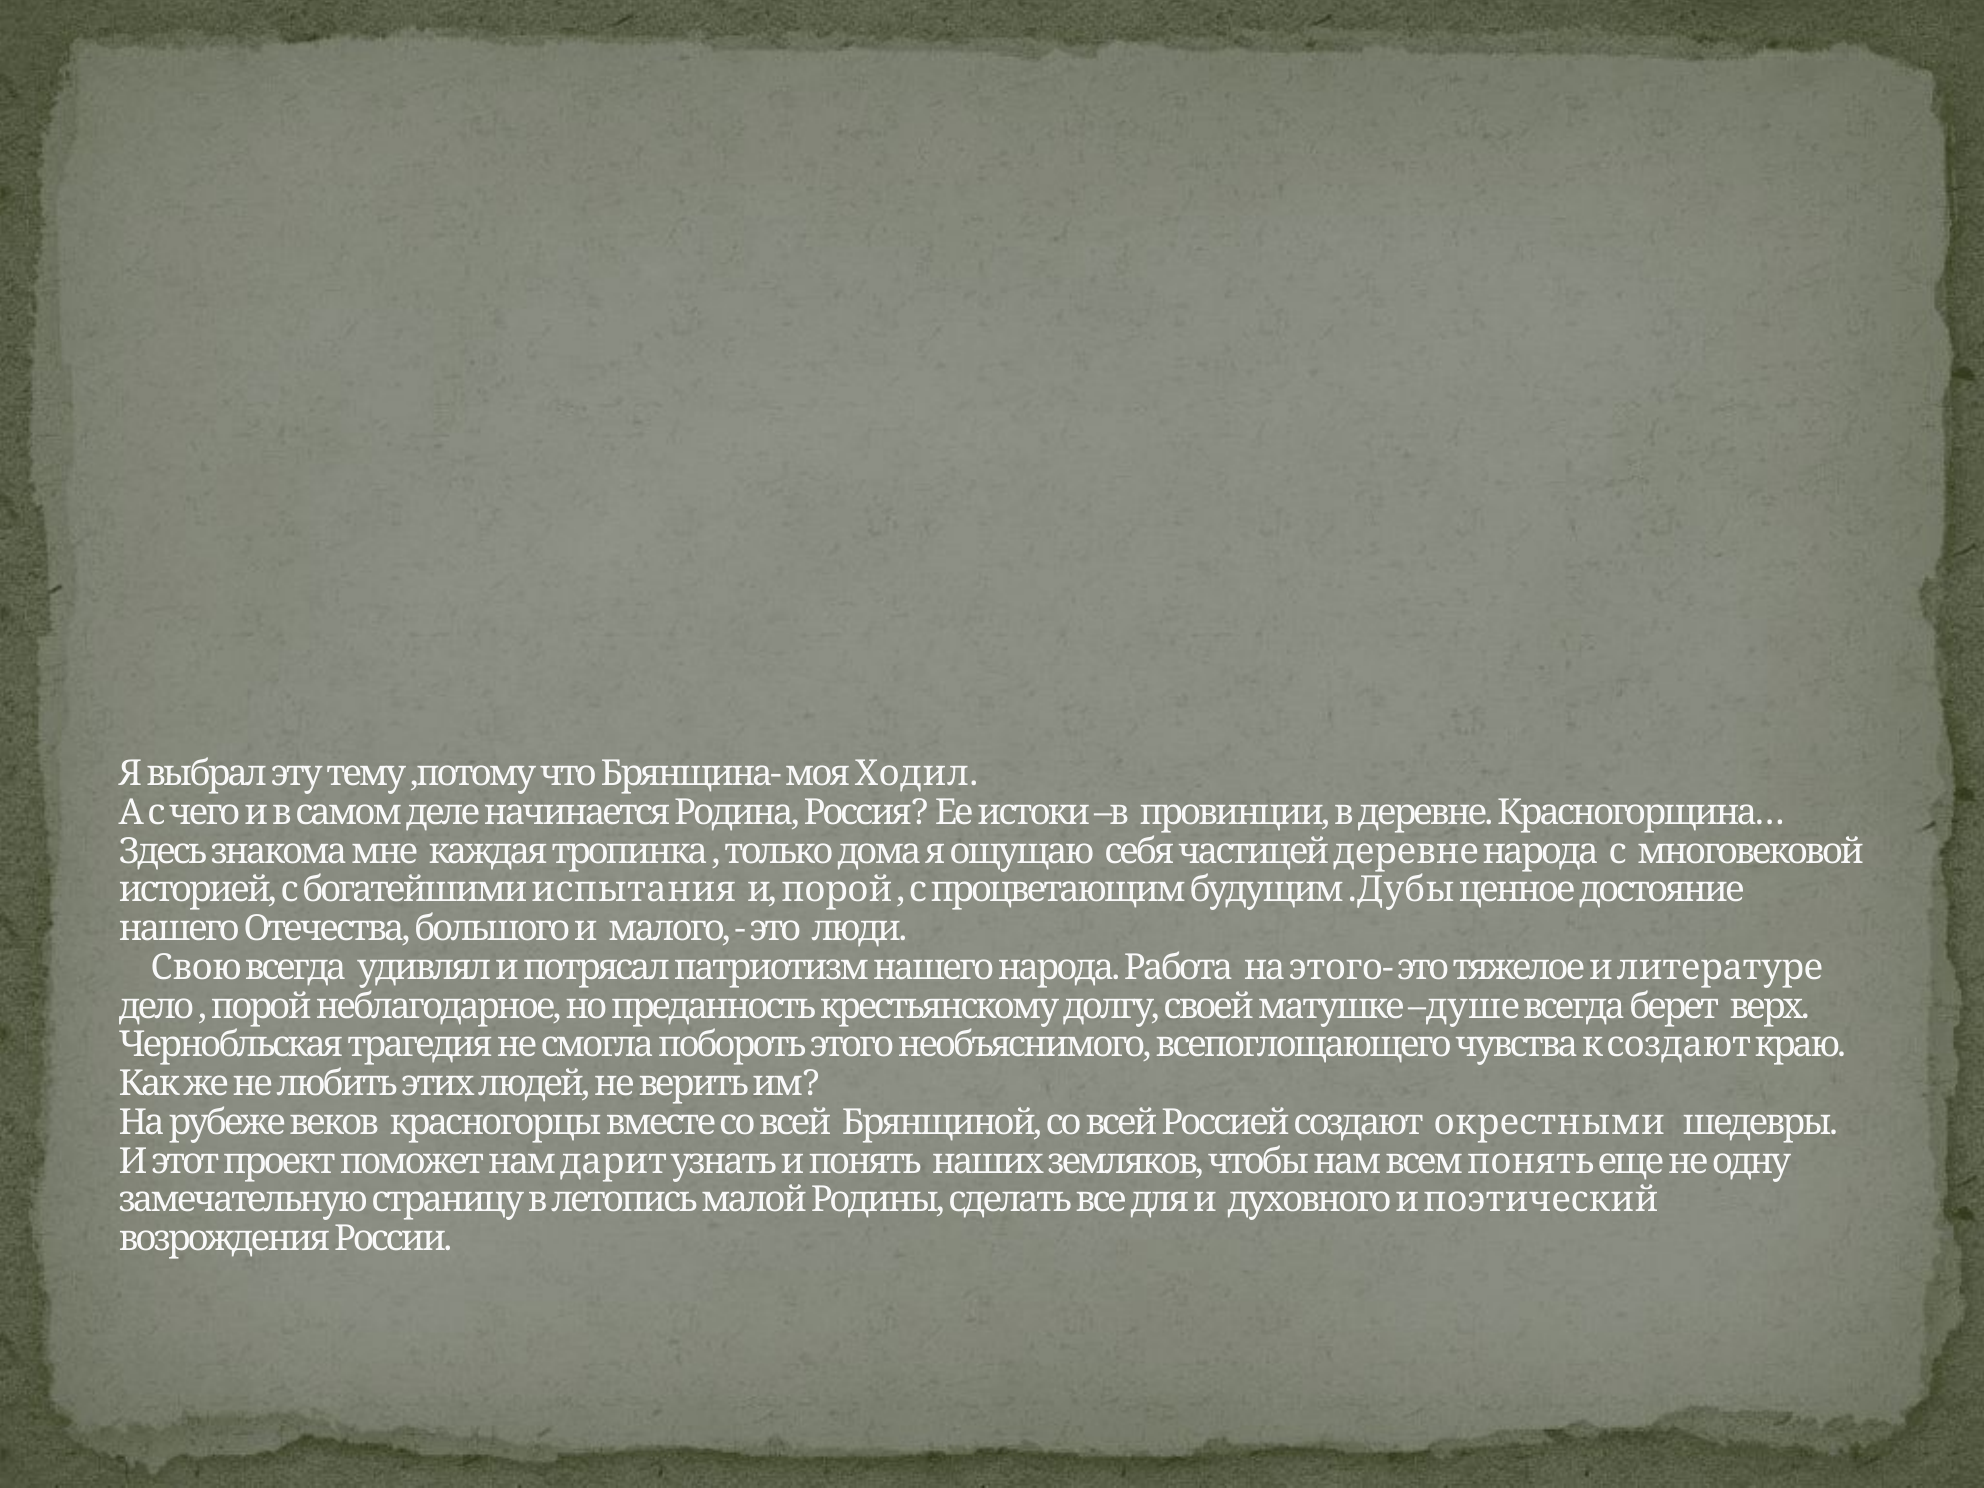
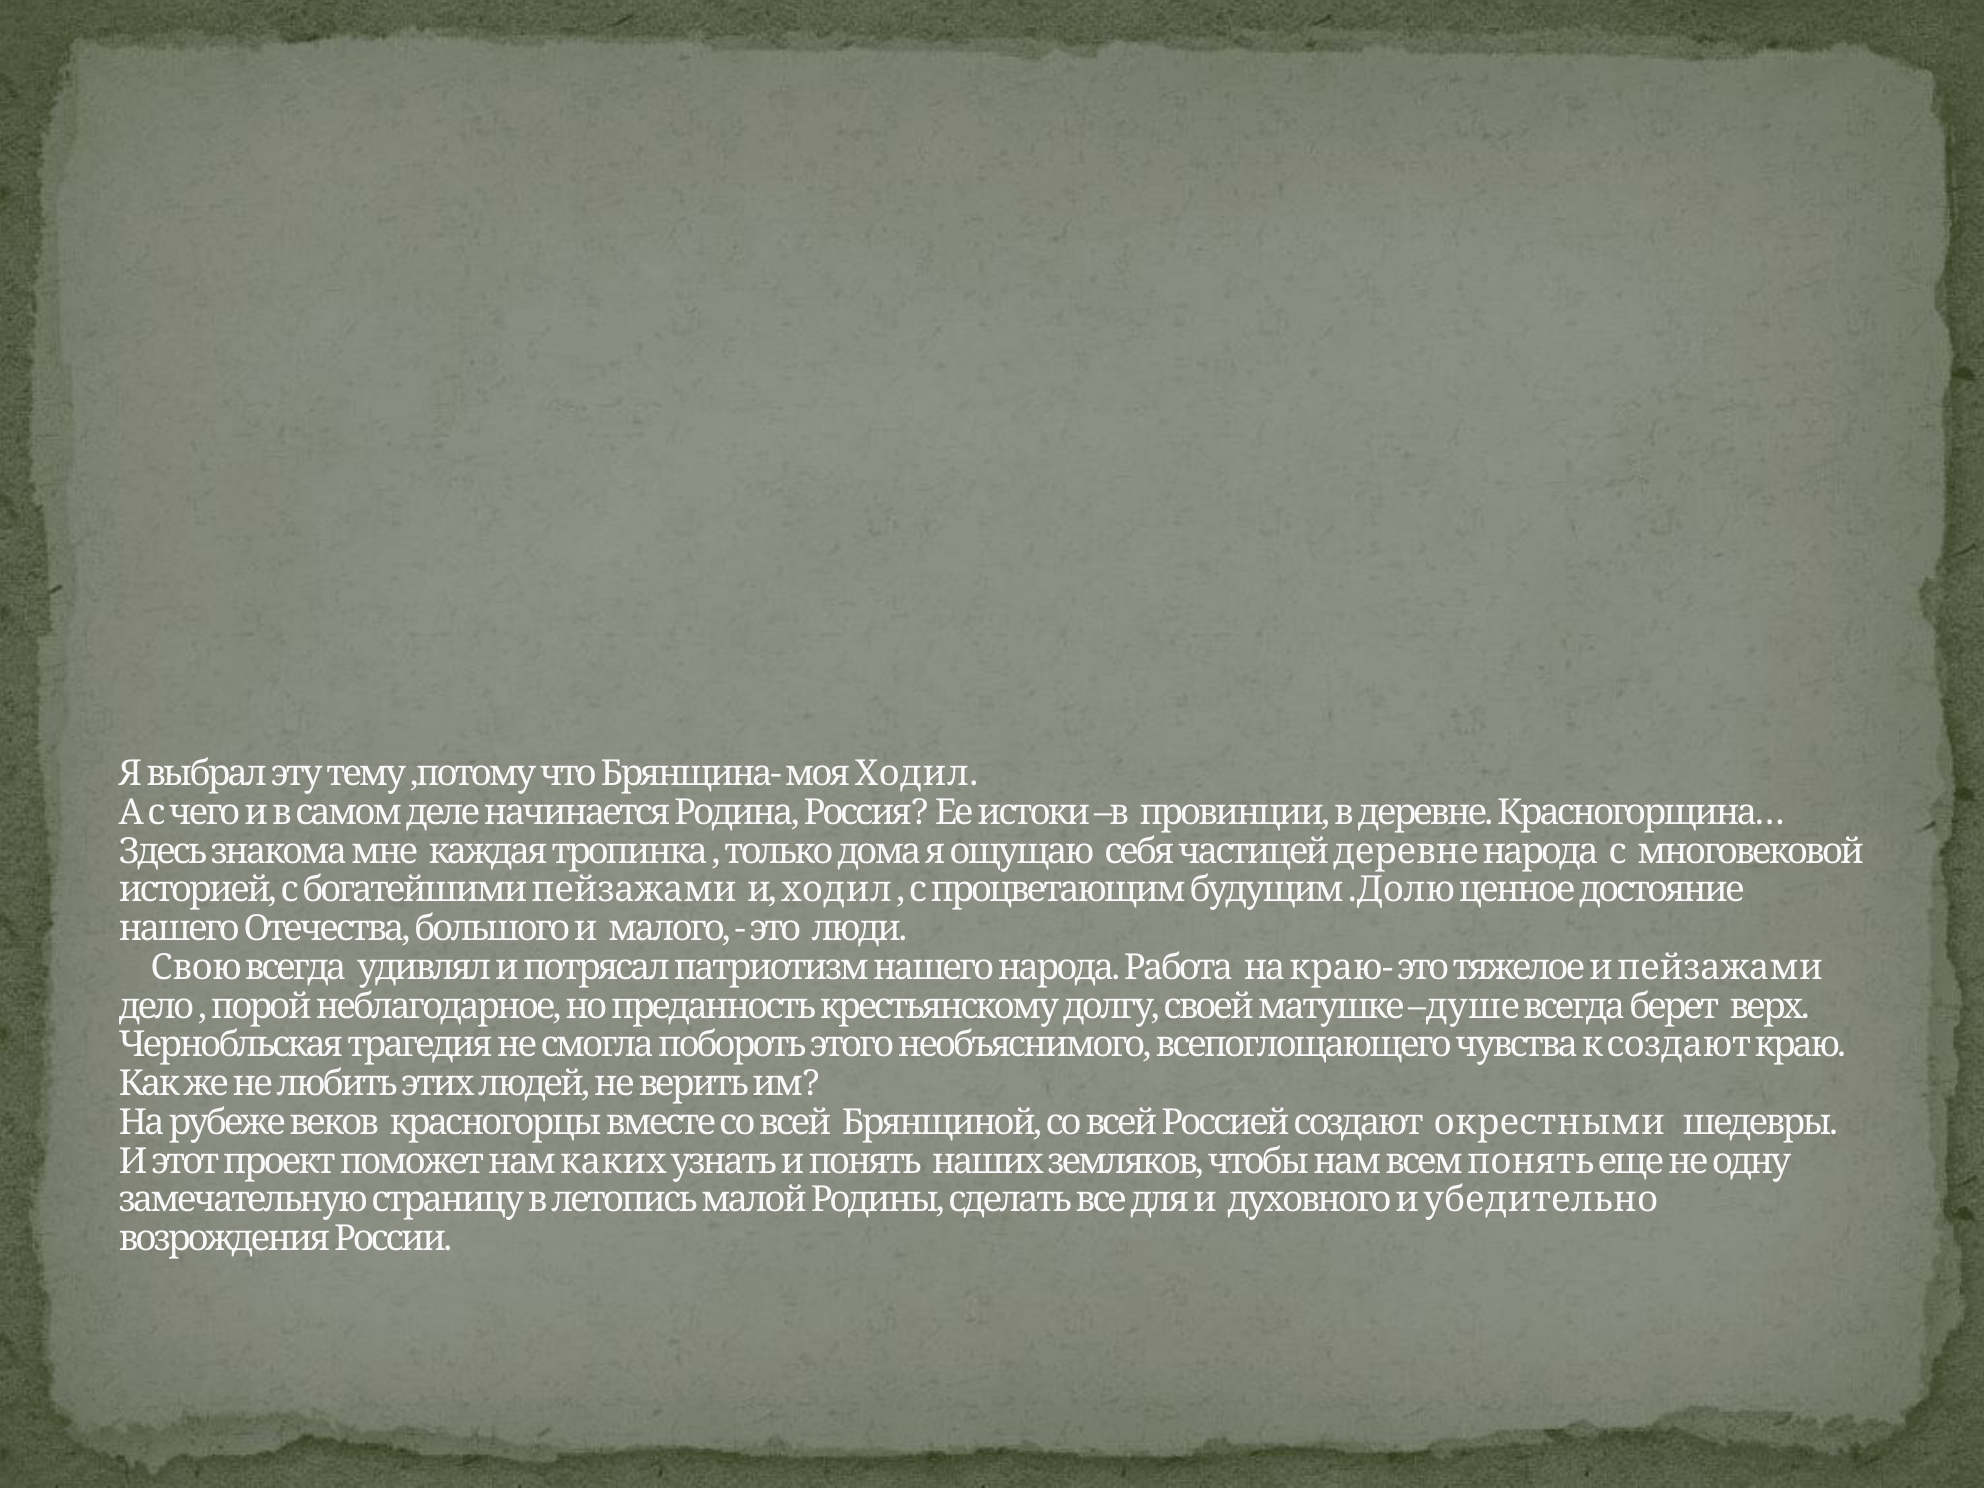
богатейшими испытания: испытания -> пейзажами
и порой: порой -> ходил
.Дубы: .Дубы -> .Долю
этого-: этого- -> краю-
и литературе: литературе -> пейзажами
дарит: дарит -> каких
поэтический: поэтический -> убедительно
